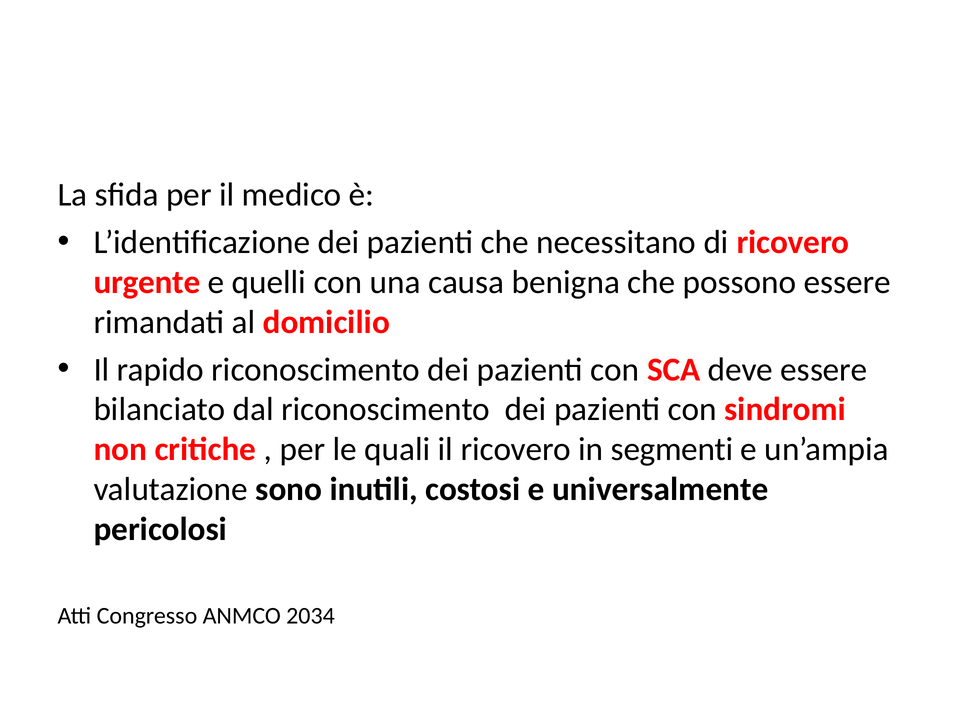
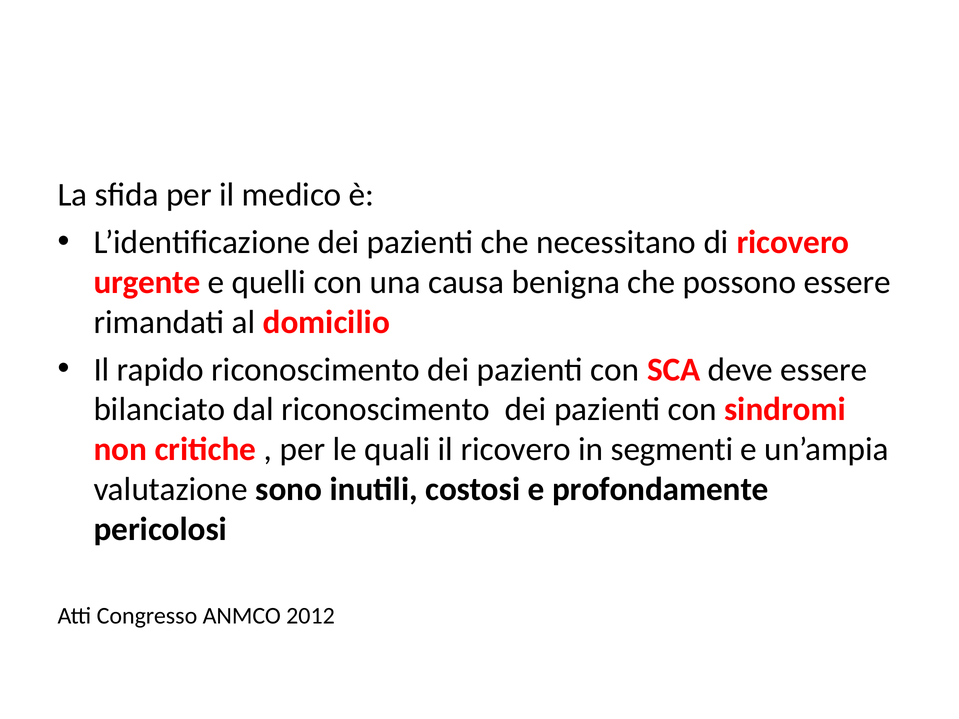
universalmente: universalmente -> profondamente
2034: 2034 -> 2012
